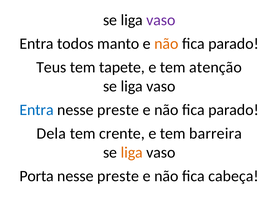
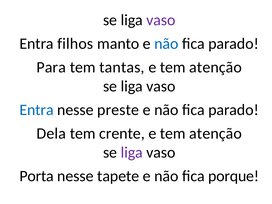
todos: todos -> filhos
não at (166, 44) colour: orange -> blue
Teus: Teus -> Para
tapete: tapete -> tantas
barreira at (216, 133): barreira -> atenção
liga at (132, 153) colour: orange -> purple
preste at (118, 176): preste -> tapete
cabeça: cabeça -> porque
